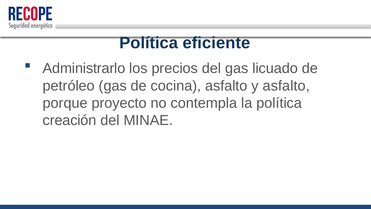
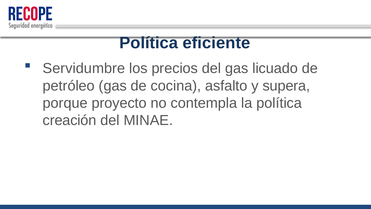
Administrarlo: Administrarlo -> Servidumbre
y asfalto: asfalto -> supera
